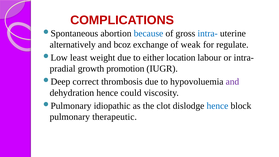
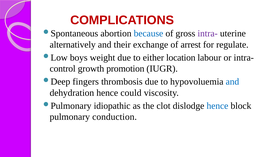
intra- at (208, 33) colour: blue -> purple
bcoz: bcoz -> their
weak: weak -> arrest
least: least -> boys
pradial: pradial -> control
correct: correct -> fingers
and at (232, 82) colour: purple -> blue
therapeutic: therapeutic -> conduction
